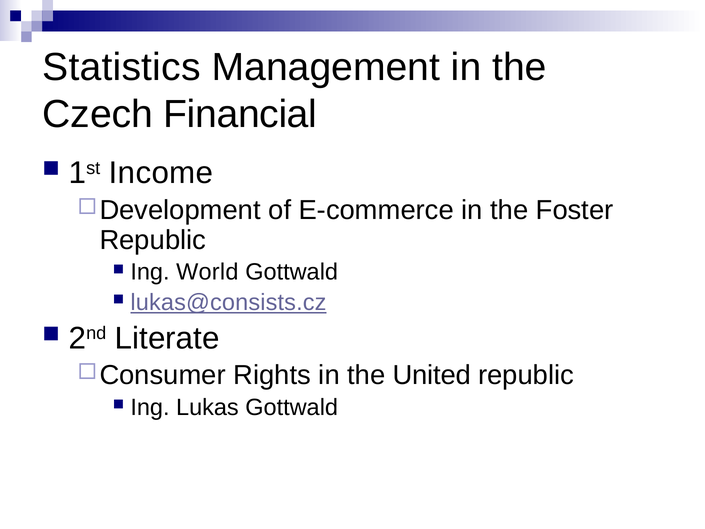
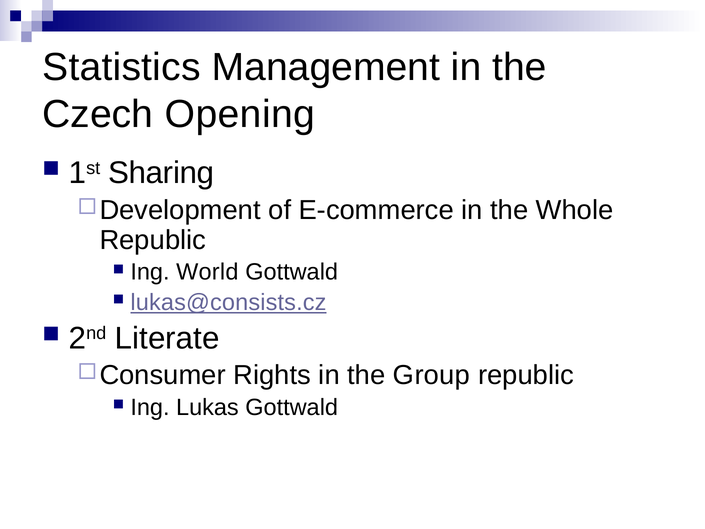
Financial: Financial -> Opening
Income: Income -> Sharing
Foster: Foster -> Whole
United: United -> Group
